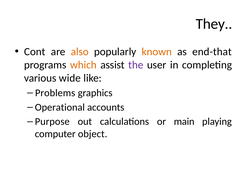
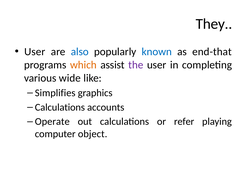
Cont at (35, 52): Cont -> User
also colour: orange -> blue
known colour: orange -> blue
Problems: Problems -> Simplifies
Operational at (60, 107): Operational -> Calculations
Purpose: Purpose -> Operate
main: main -> refer
